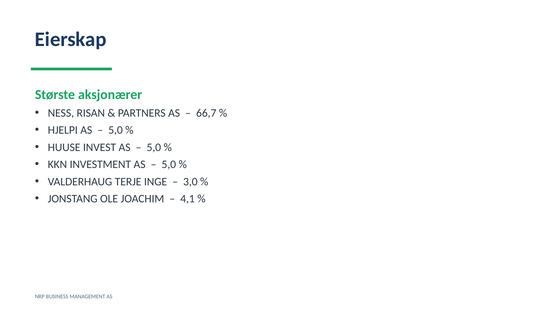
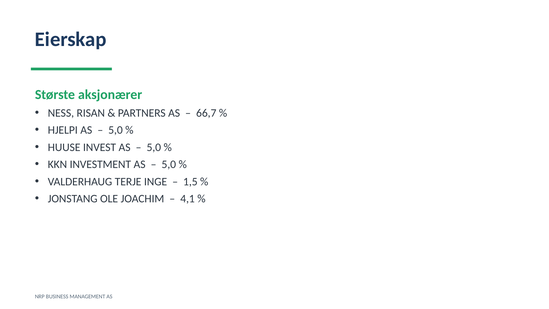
3,0: 3,0 -> 1,5
